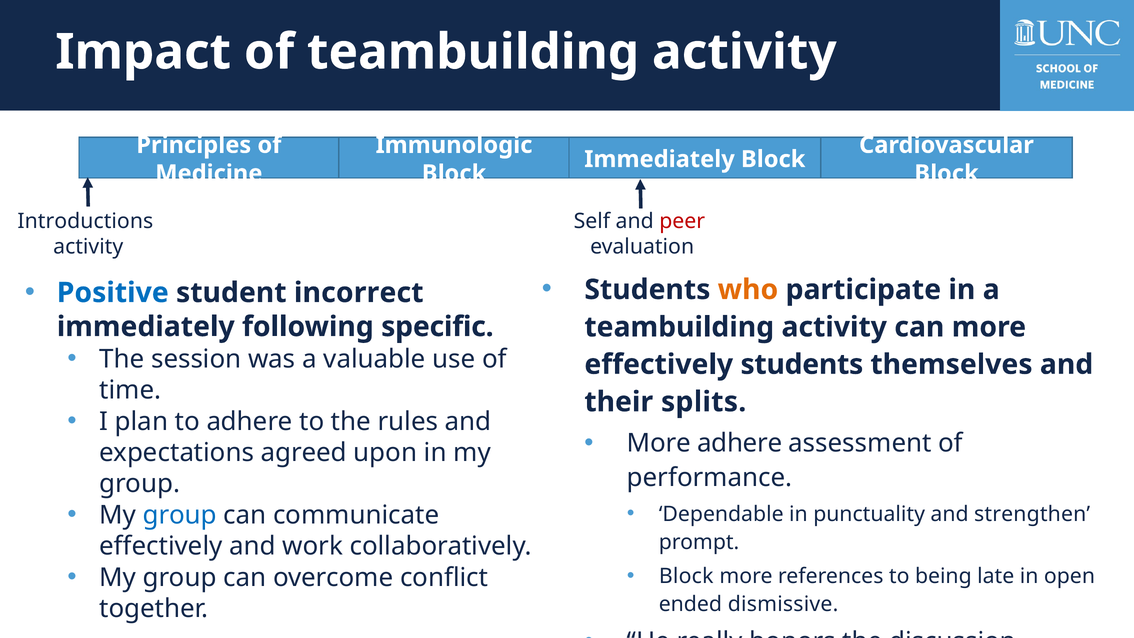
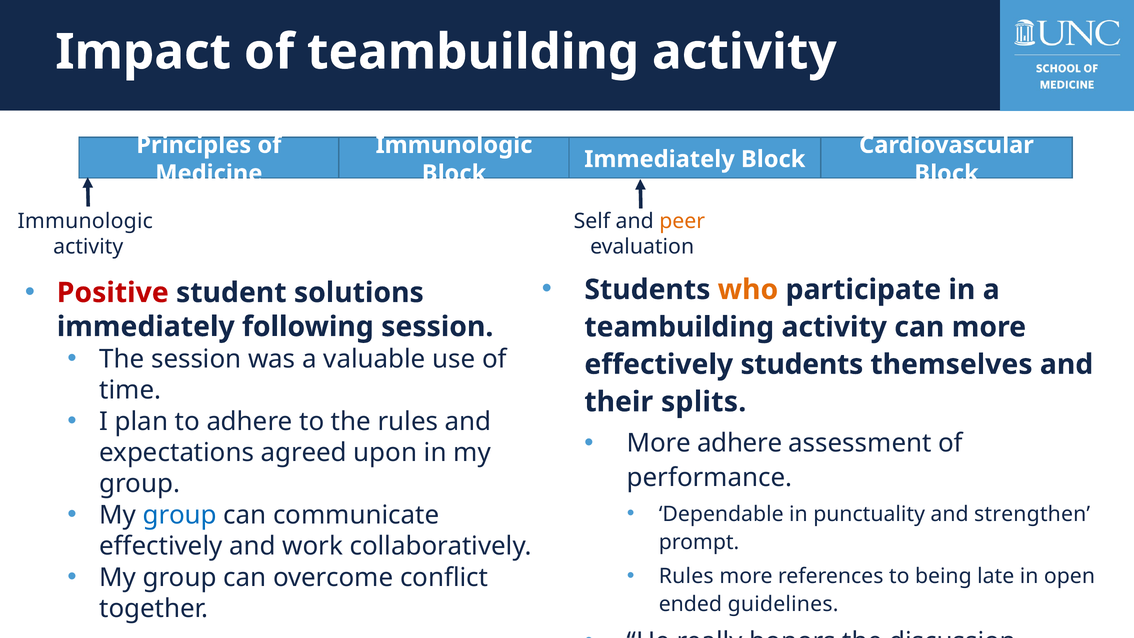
peer colour: red -> orange
Introductions at (85, 221): Introductions -> Immunologic
Positive colour: blue -> red
incorrect: incorrect -> solutions
following specific: specific -> session
Block at (686, 576): Block -> Rules
ended dismissive: dismissive -> guidelines
